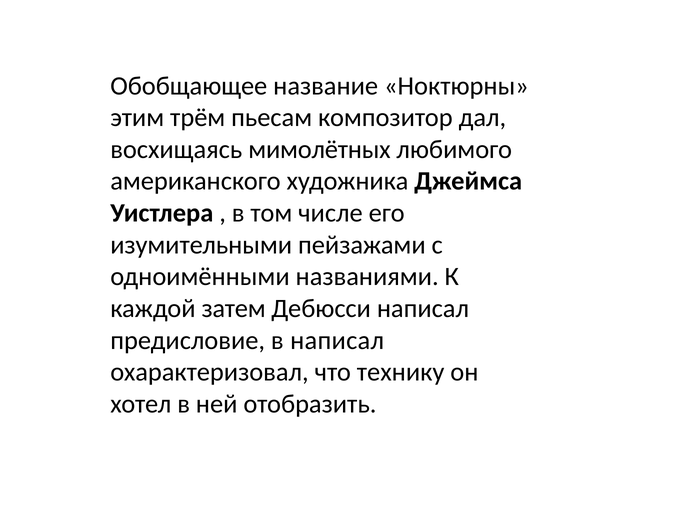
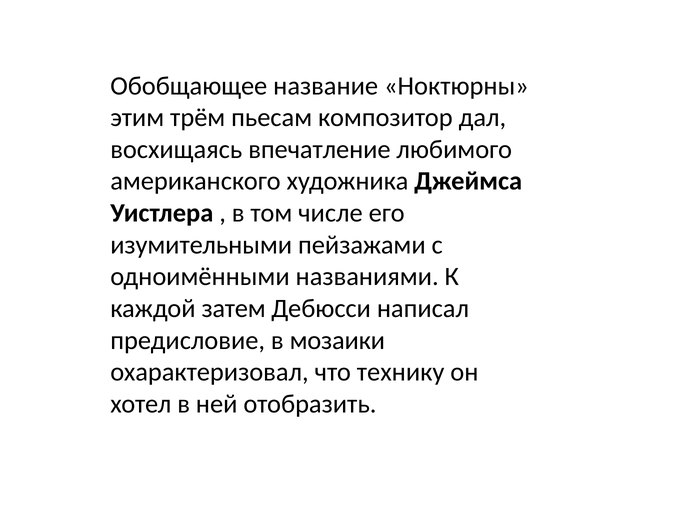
мимолётных: мимолётных -> впечатление
в написал: написал -> мозаики
